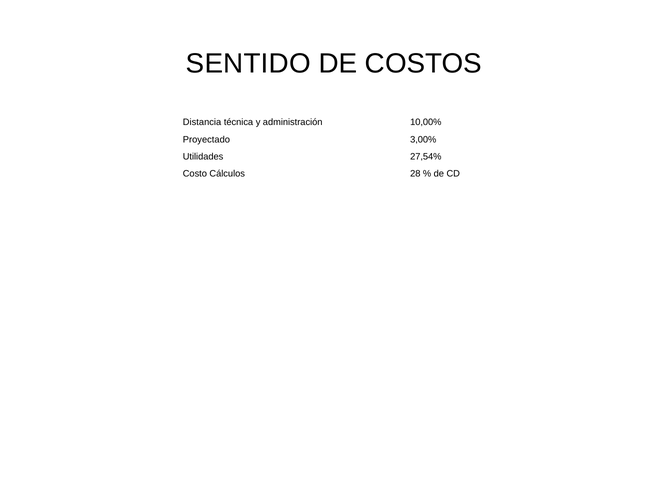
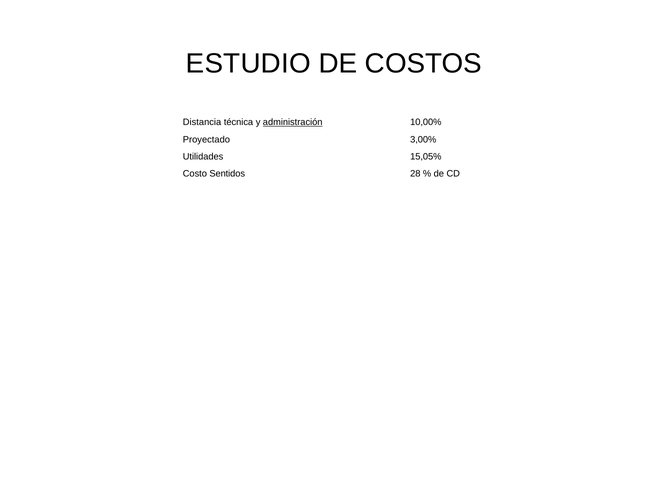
SENTIDO: SENTIDO -> ESTUDIO
administración underline: none -> present
27,54%: 27,54% -> 15,05%
Cálculos: Cálculos -> Sentidos
